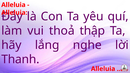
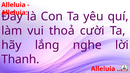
thập: thập -> cười
